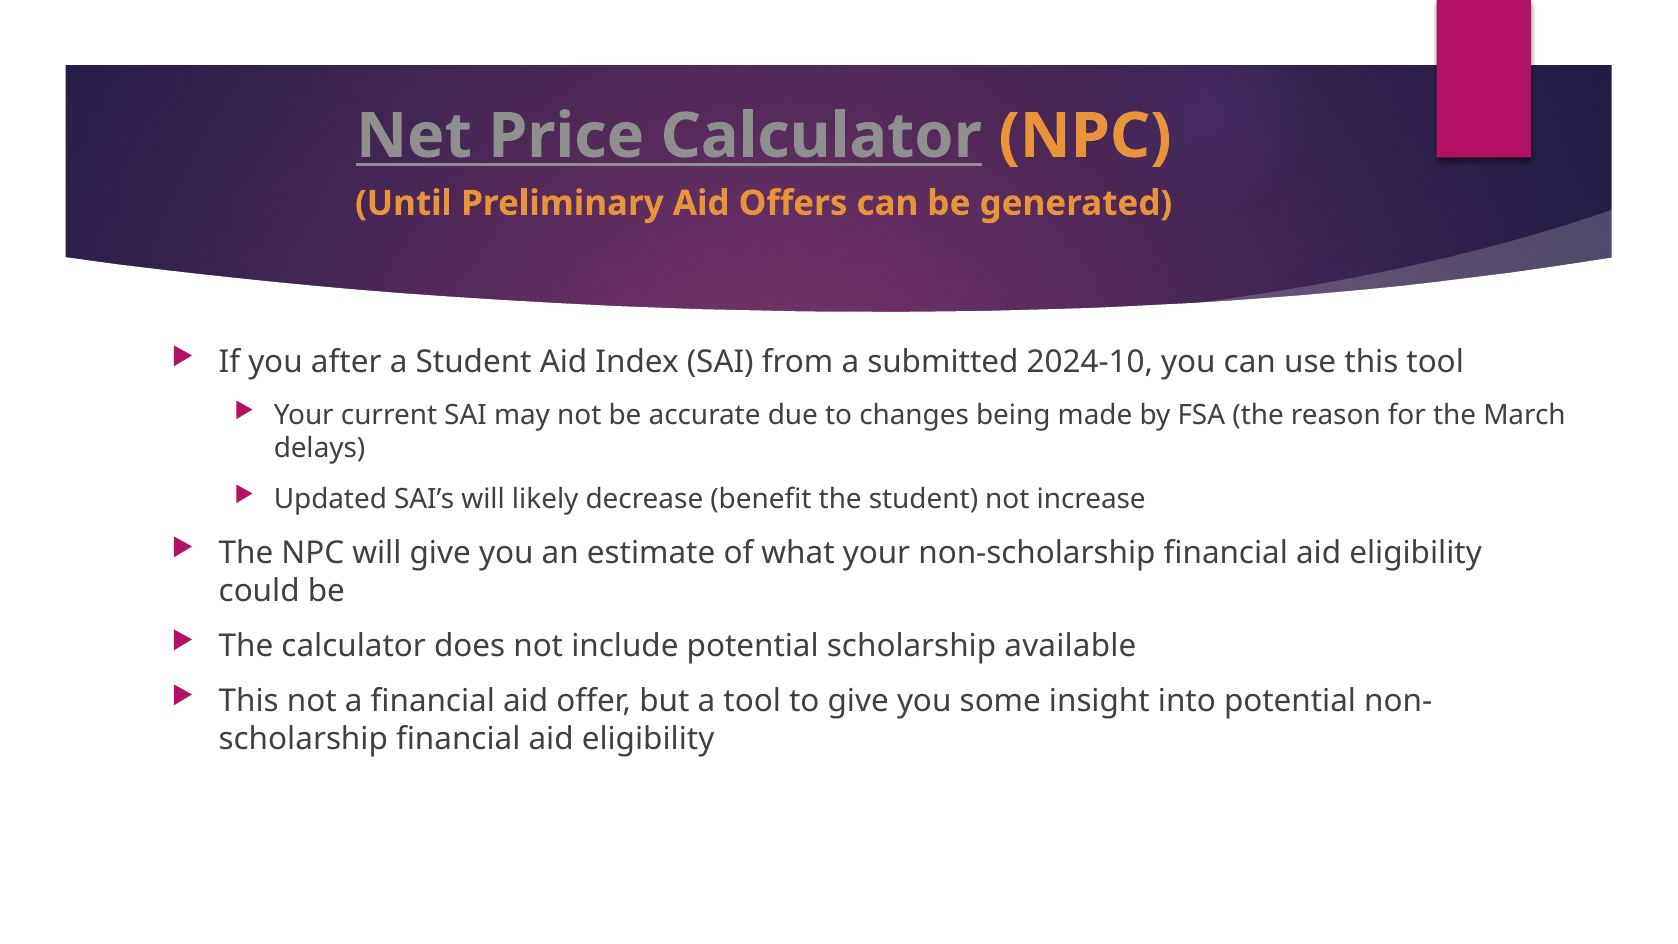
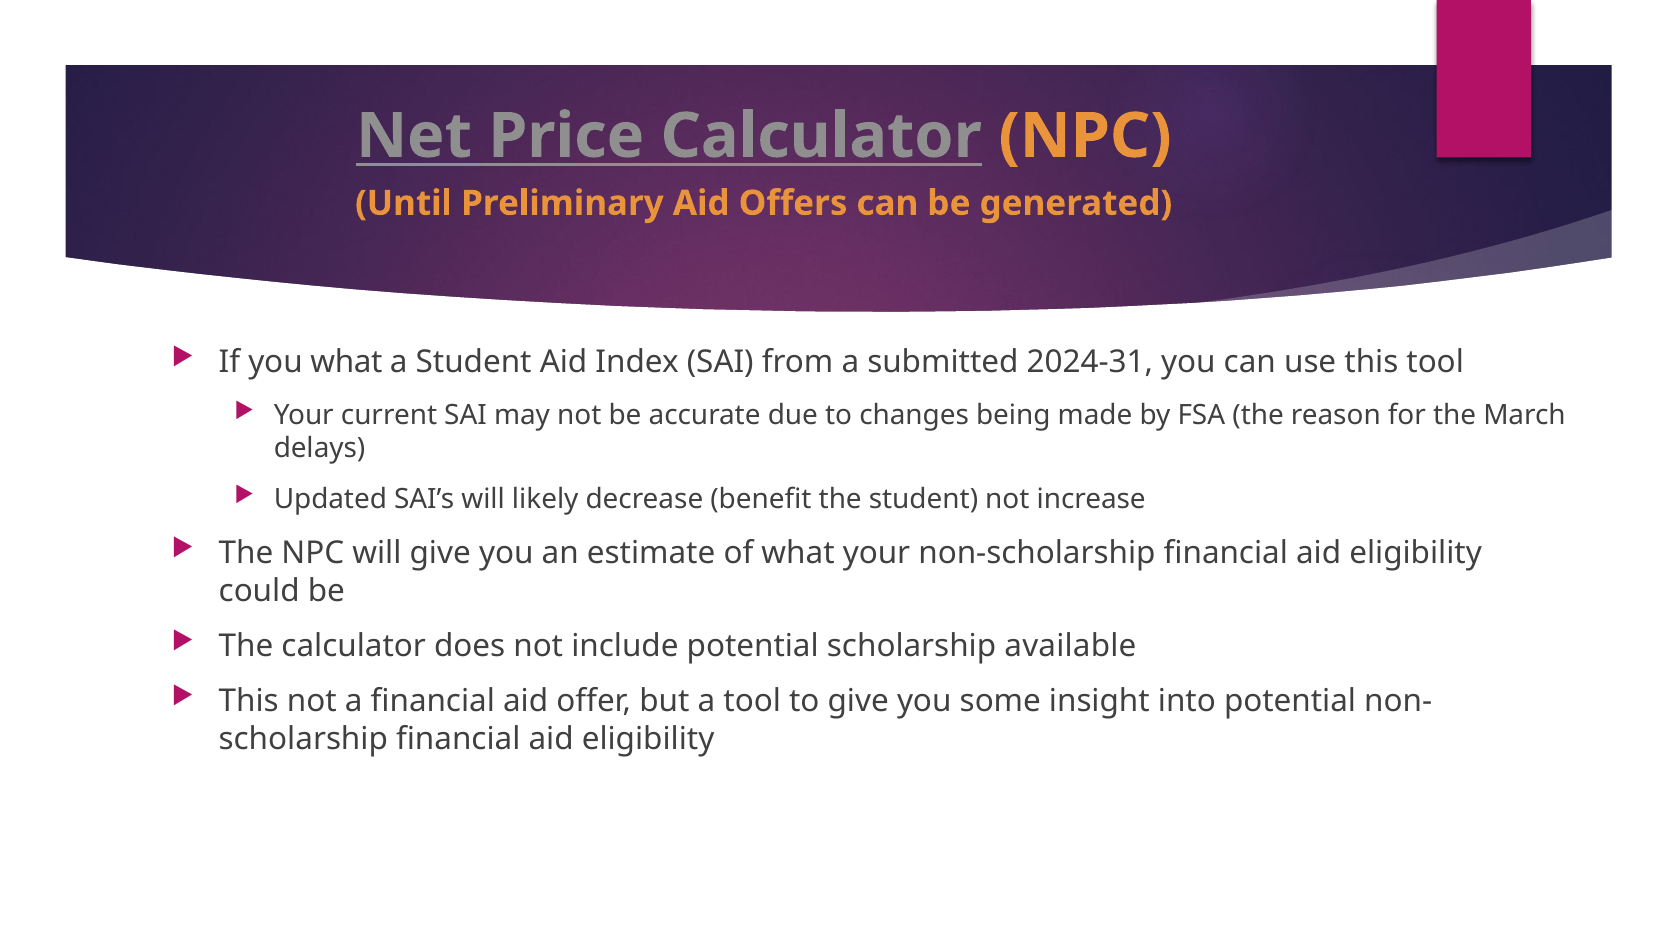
you after: after -> what
2024-10: 2024-10 -> 2024-31
